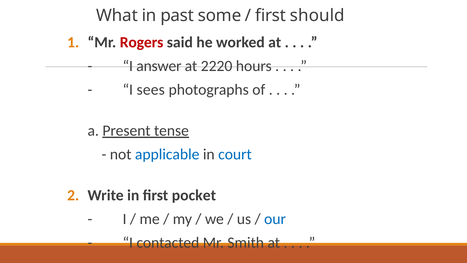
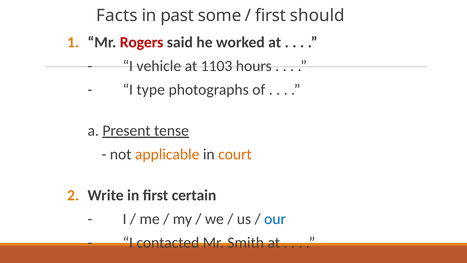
What: What -> Facts
answer: answer -> vehicle
2220: 2220 -> 1103
sees: sees -> type
applicable colour: blue -> orange
court colour: blue -> orange
pocket: pocket -> certain
